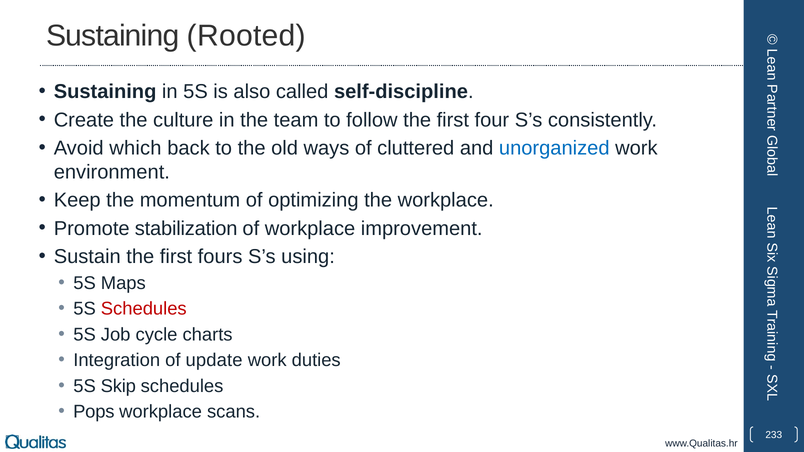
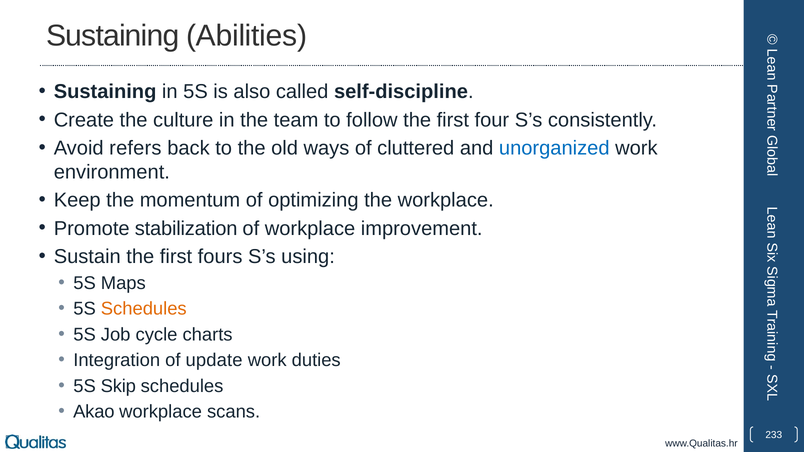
Rooted: Rooted -> Abilities
which: which -> refers
Schedules at (144, 309) colour: red -> orange
Pops: Pops -> Akao
